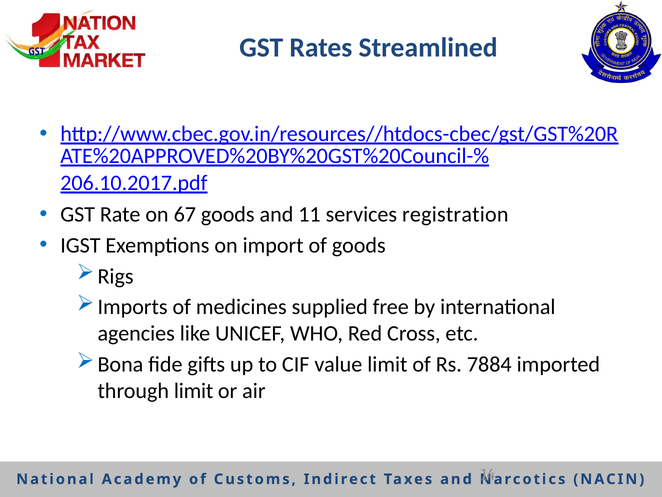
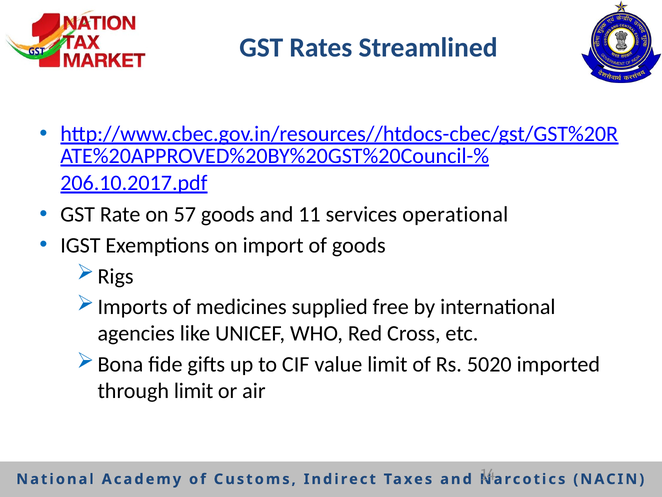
67: 67 -> 57
registration: registration -> operational
7884: 7884 -> 5020
